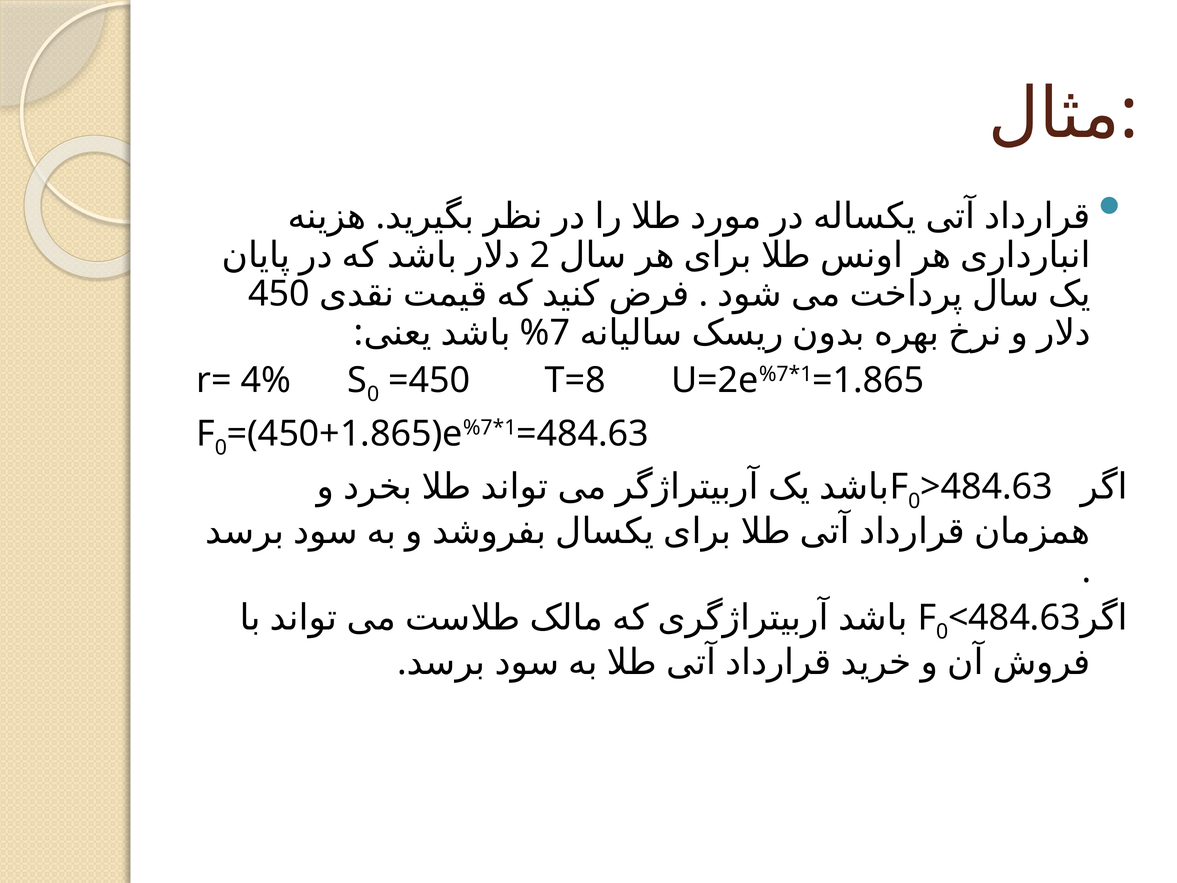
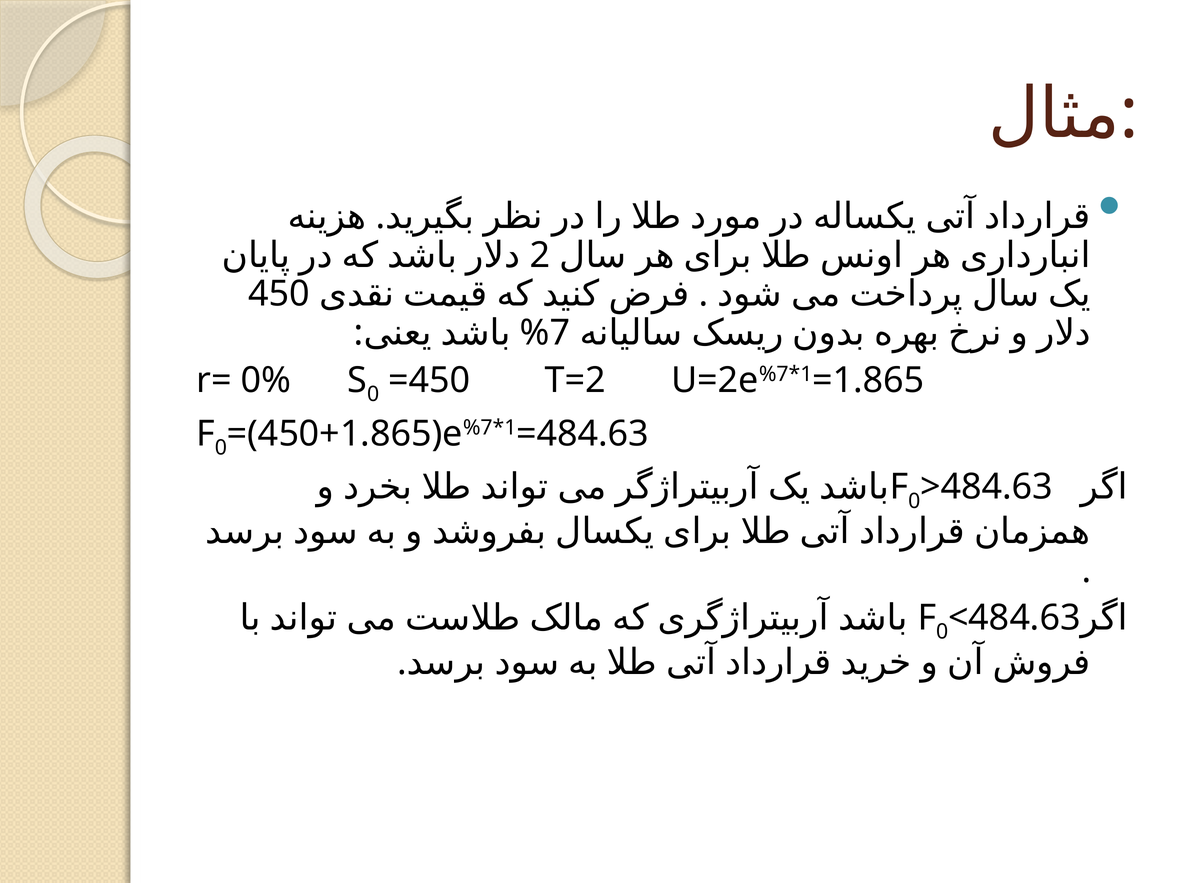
4%: 4% -> 0%
T=8: T=8 -> T=2
